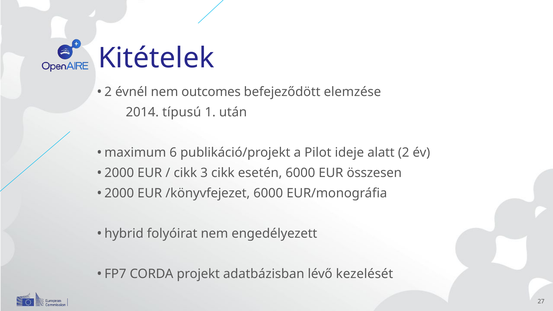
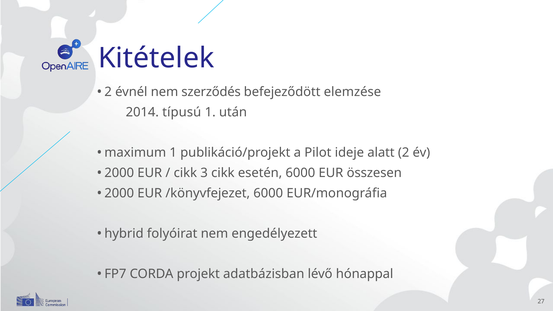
outcomes: outcomes -> szerződés
maximum 6: 6 -> 1
kezelését: kezelését -> hónappal
